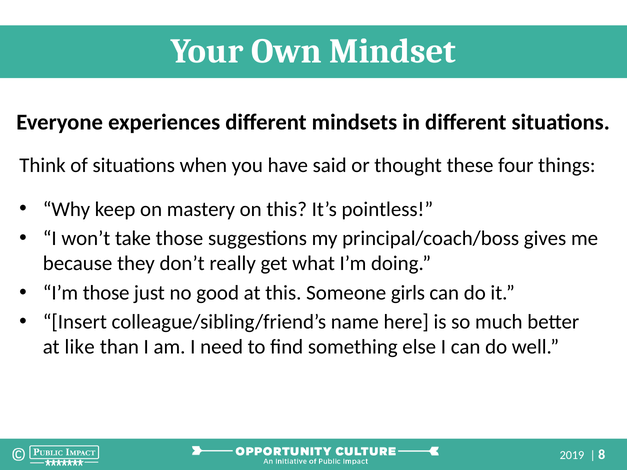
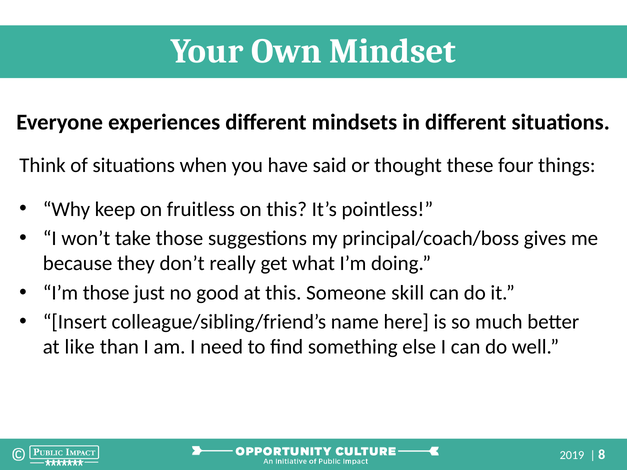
mastery: mastery -> fruitless
girls: girls -> skill
